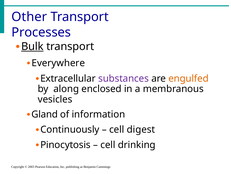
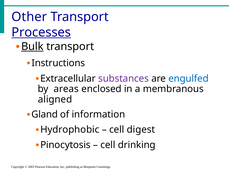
Processes underline: none -> present
Everywhere: Everywhere -> Instructions
engulfed colour: orange -> blue
along: along -> areas
vesicles: vesicles -> aligned
Continuously: Continuously -> Hydrophobic
